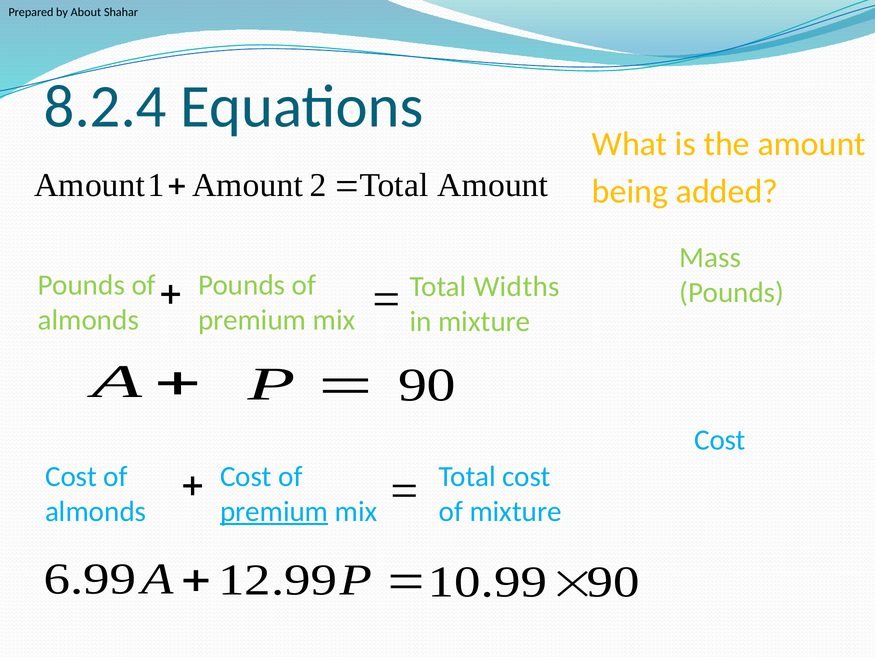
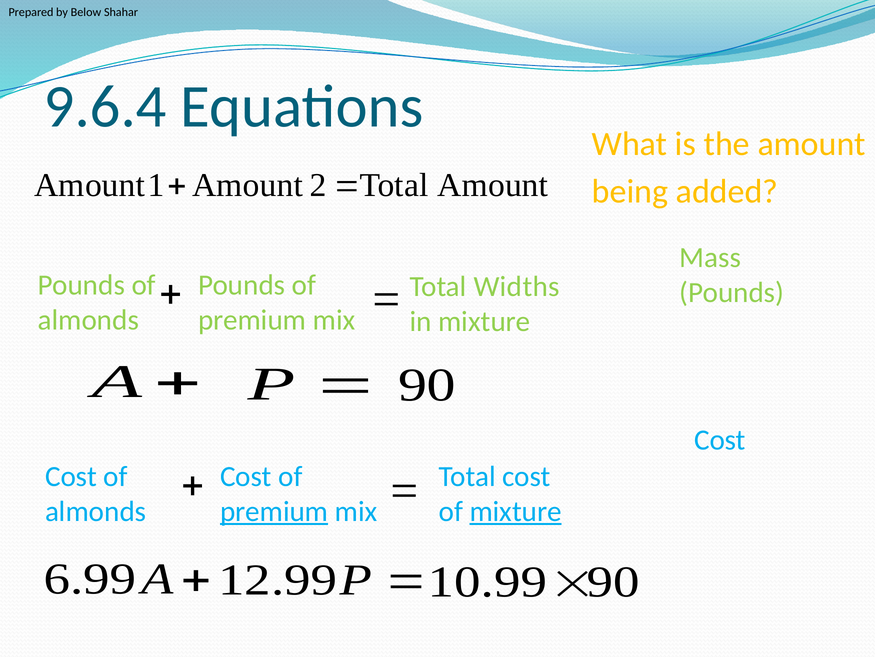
About: About -> Below
8.2.4: 8.2.4 -> 9.6.4
mixture at (516, 511) underline: none -> present
